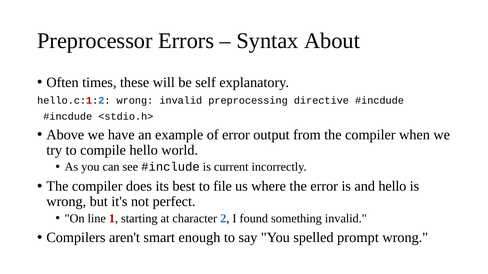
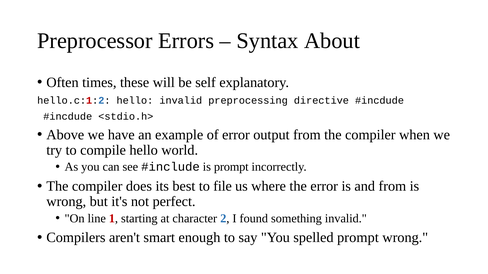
hello.c:1:2 wrong: wrong -> hello
is current: current -> prompt
and hello: hello -> from
